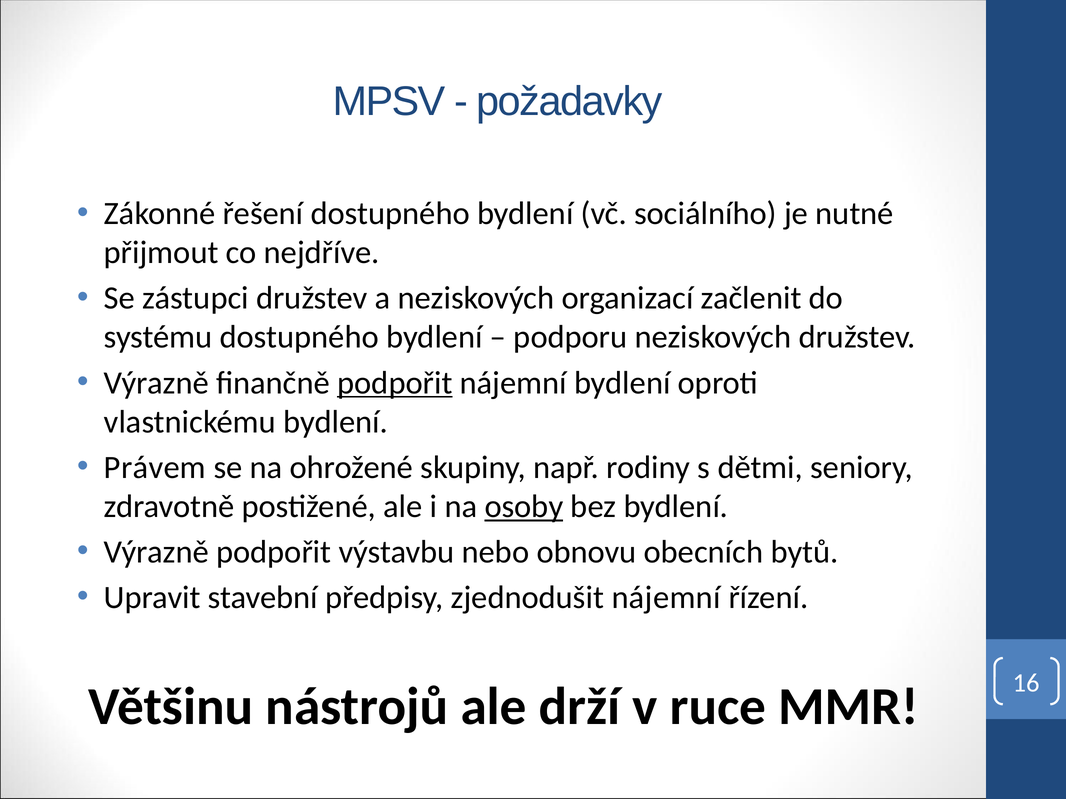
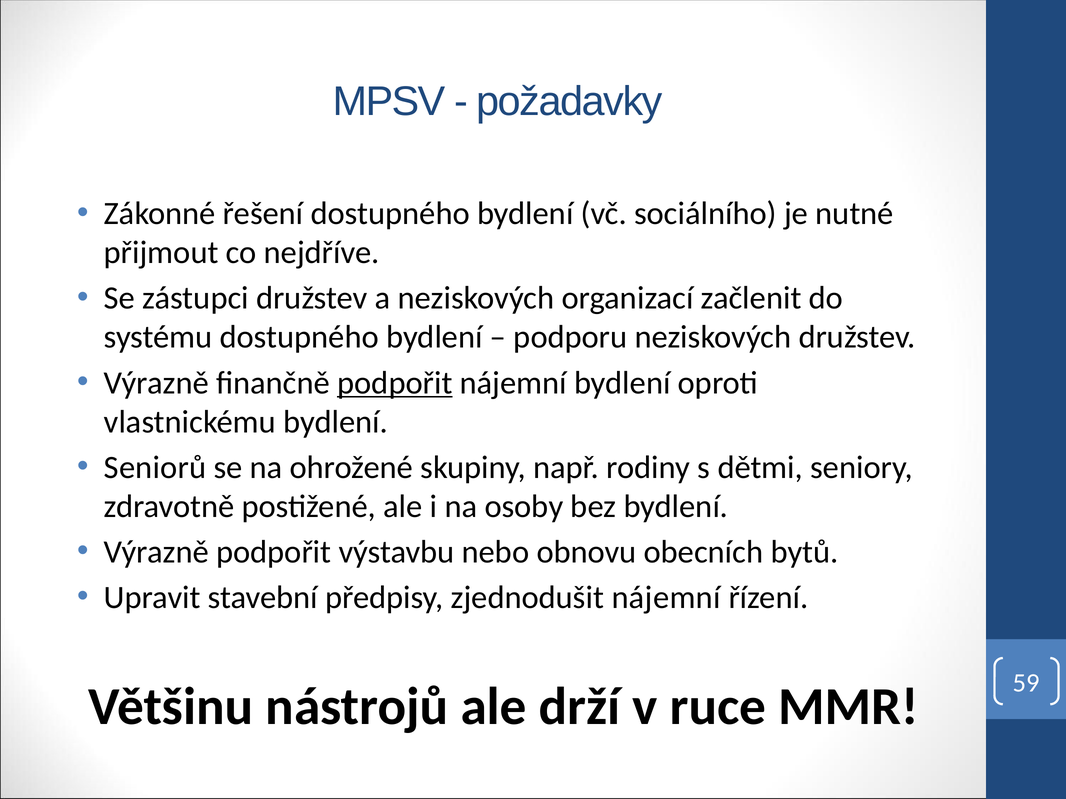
Právem: Právem -> Seniorů
osoby underline: present -> none
16: 16 -> 59
